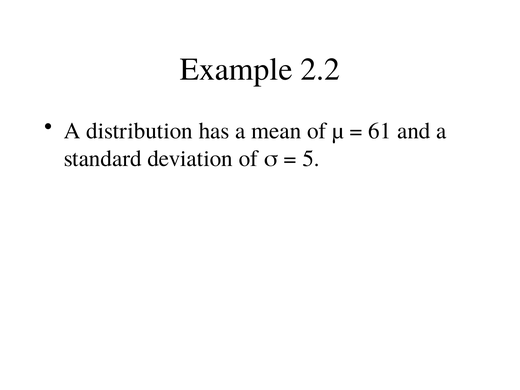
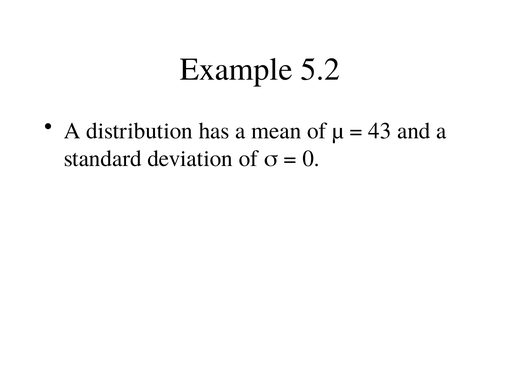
2.2: 2.2 -> 5.2
61: 61 -> 43
5: 5 -> 0
